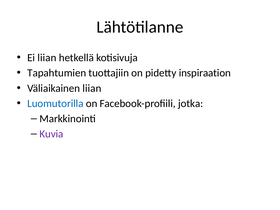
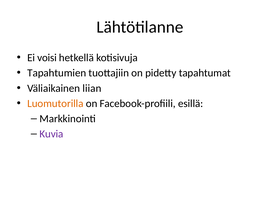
Ei liian: liian -> voisi
inspiraation: inspiraation -> tapahtumat
Luomutorilla colour: blue -> orange
jotka: jotka -> esillä
